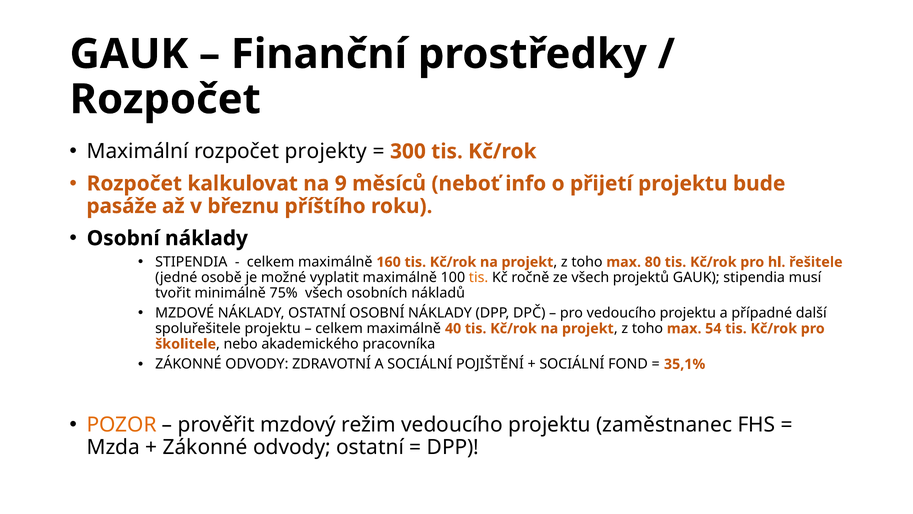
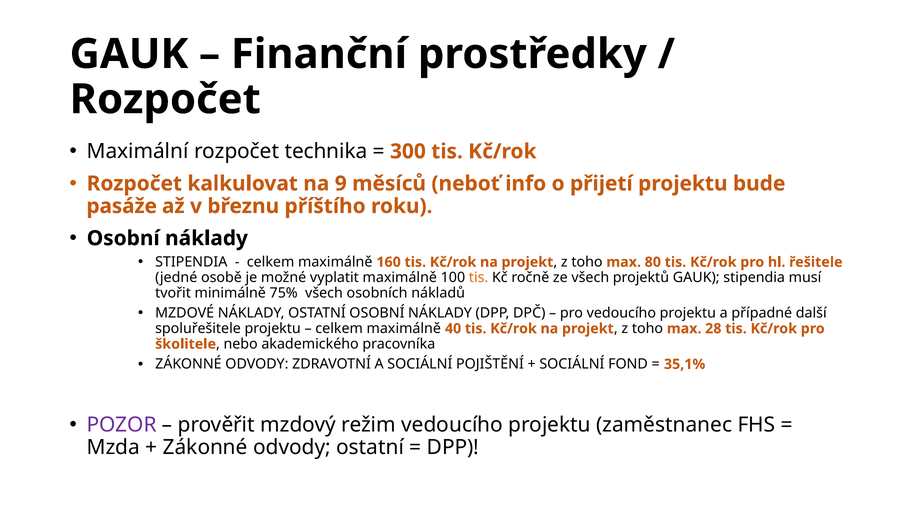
projekty: projekty -> technika
54: 54 -> 28
POZOR colour: orange -> purple
